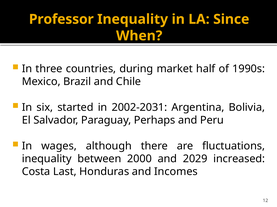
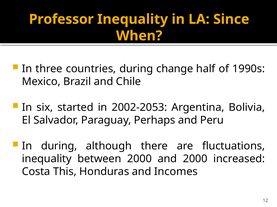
market: market -> change
2002-2031: 2002-2031 -> 2002-2053
In wages: wages -> during
and 2029: 2029 -> 2000
Last: Last -> This
